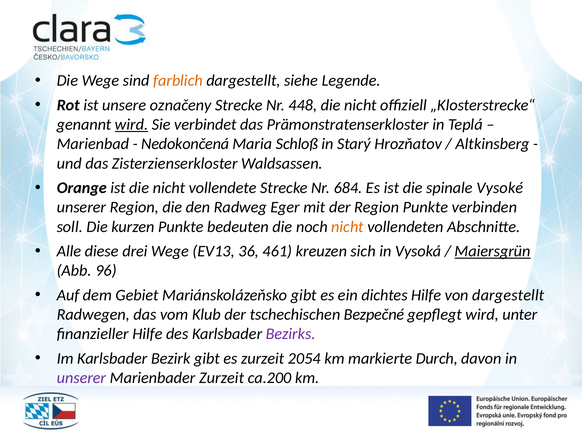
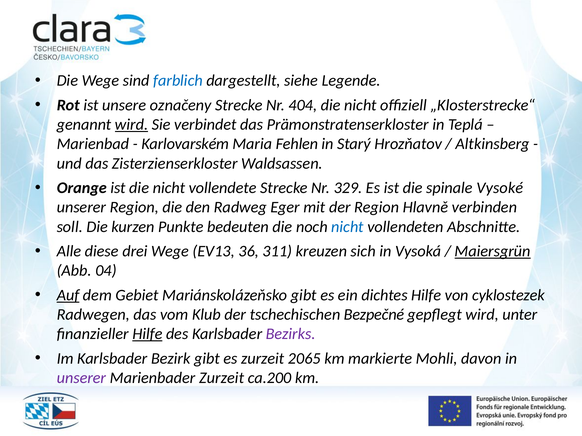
farblich colour: orange -> blue
448: 448 -> 404
Nedokončená: Nedokončená -> Karlovarském
Schloß: Schloß -> Fehlen
684: 684 -> 329
Region Punkte: Punkte -> Hlavně
nicht at (348, 227) colour: orange -> blue
461: 461 -> 311
96: 96 -> 04
Auf underline: none -> present
von dargestellt: dargestellt -> cyklostezek
Hilfe at (147, 334) underline: none -> present
2054: 2054 -> 2065
Durch: Durch -> Mohli
